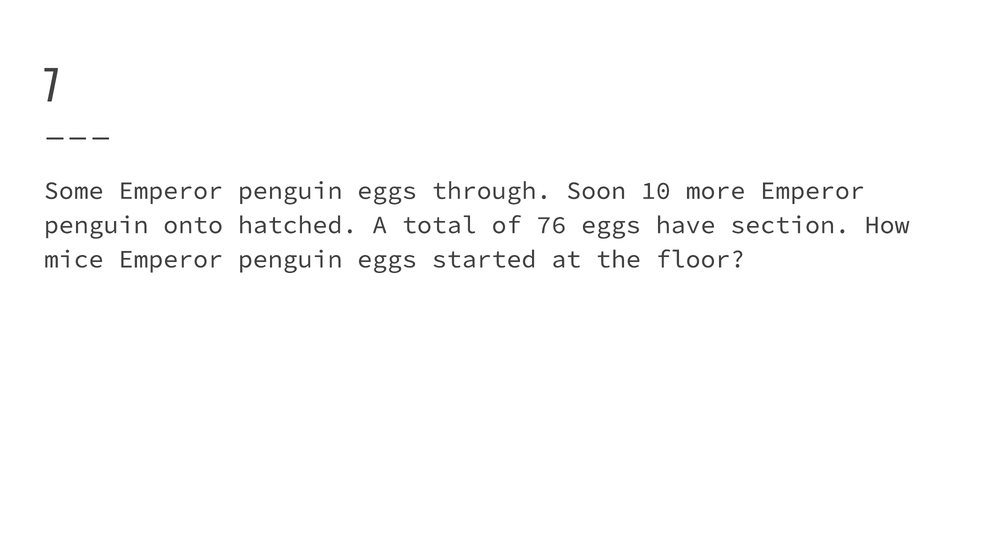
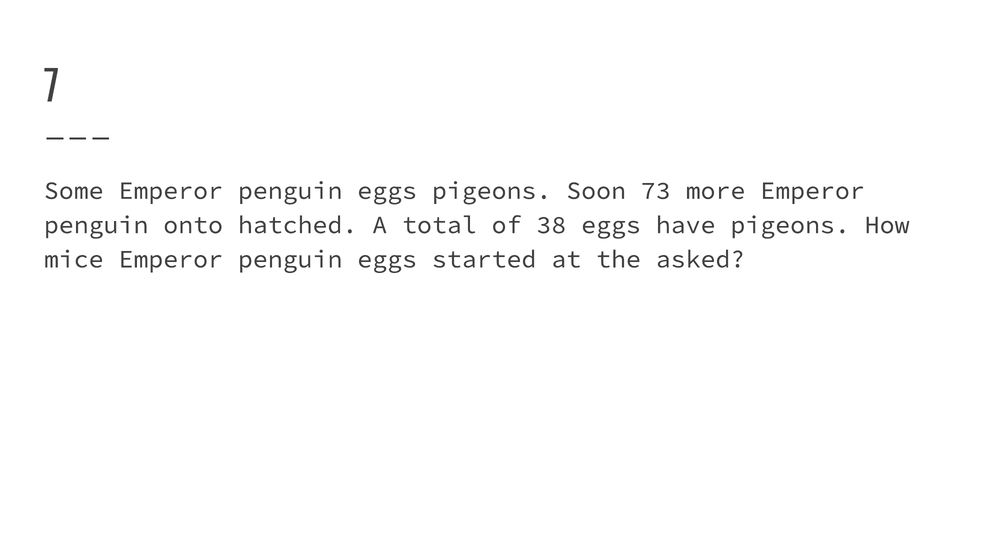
eggs through: through -> pigeons
10: 10 -> 73
76: 76 -> 38
have section: section -> pigeons
floor: floor -> asked
